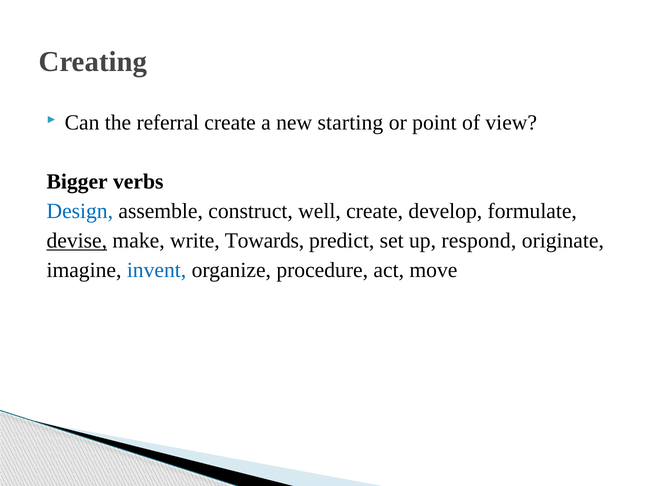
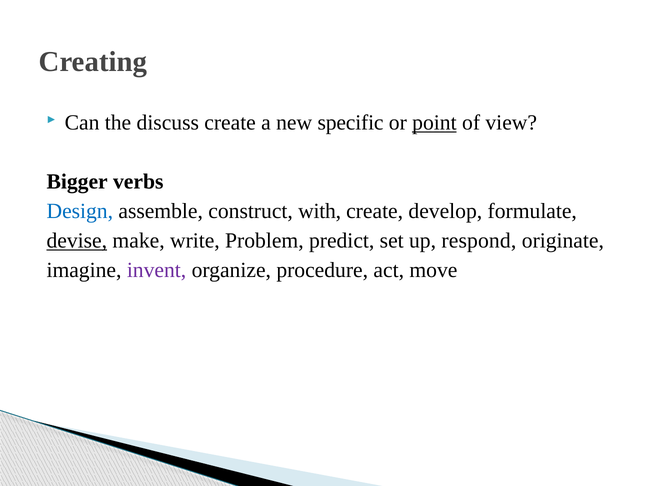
referral: referral -> discuss
starting: starting -> specific
point underline: none -> present
well: well -> with
Towards: Towards -> Problem
invent colour: blue -> purple
